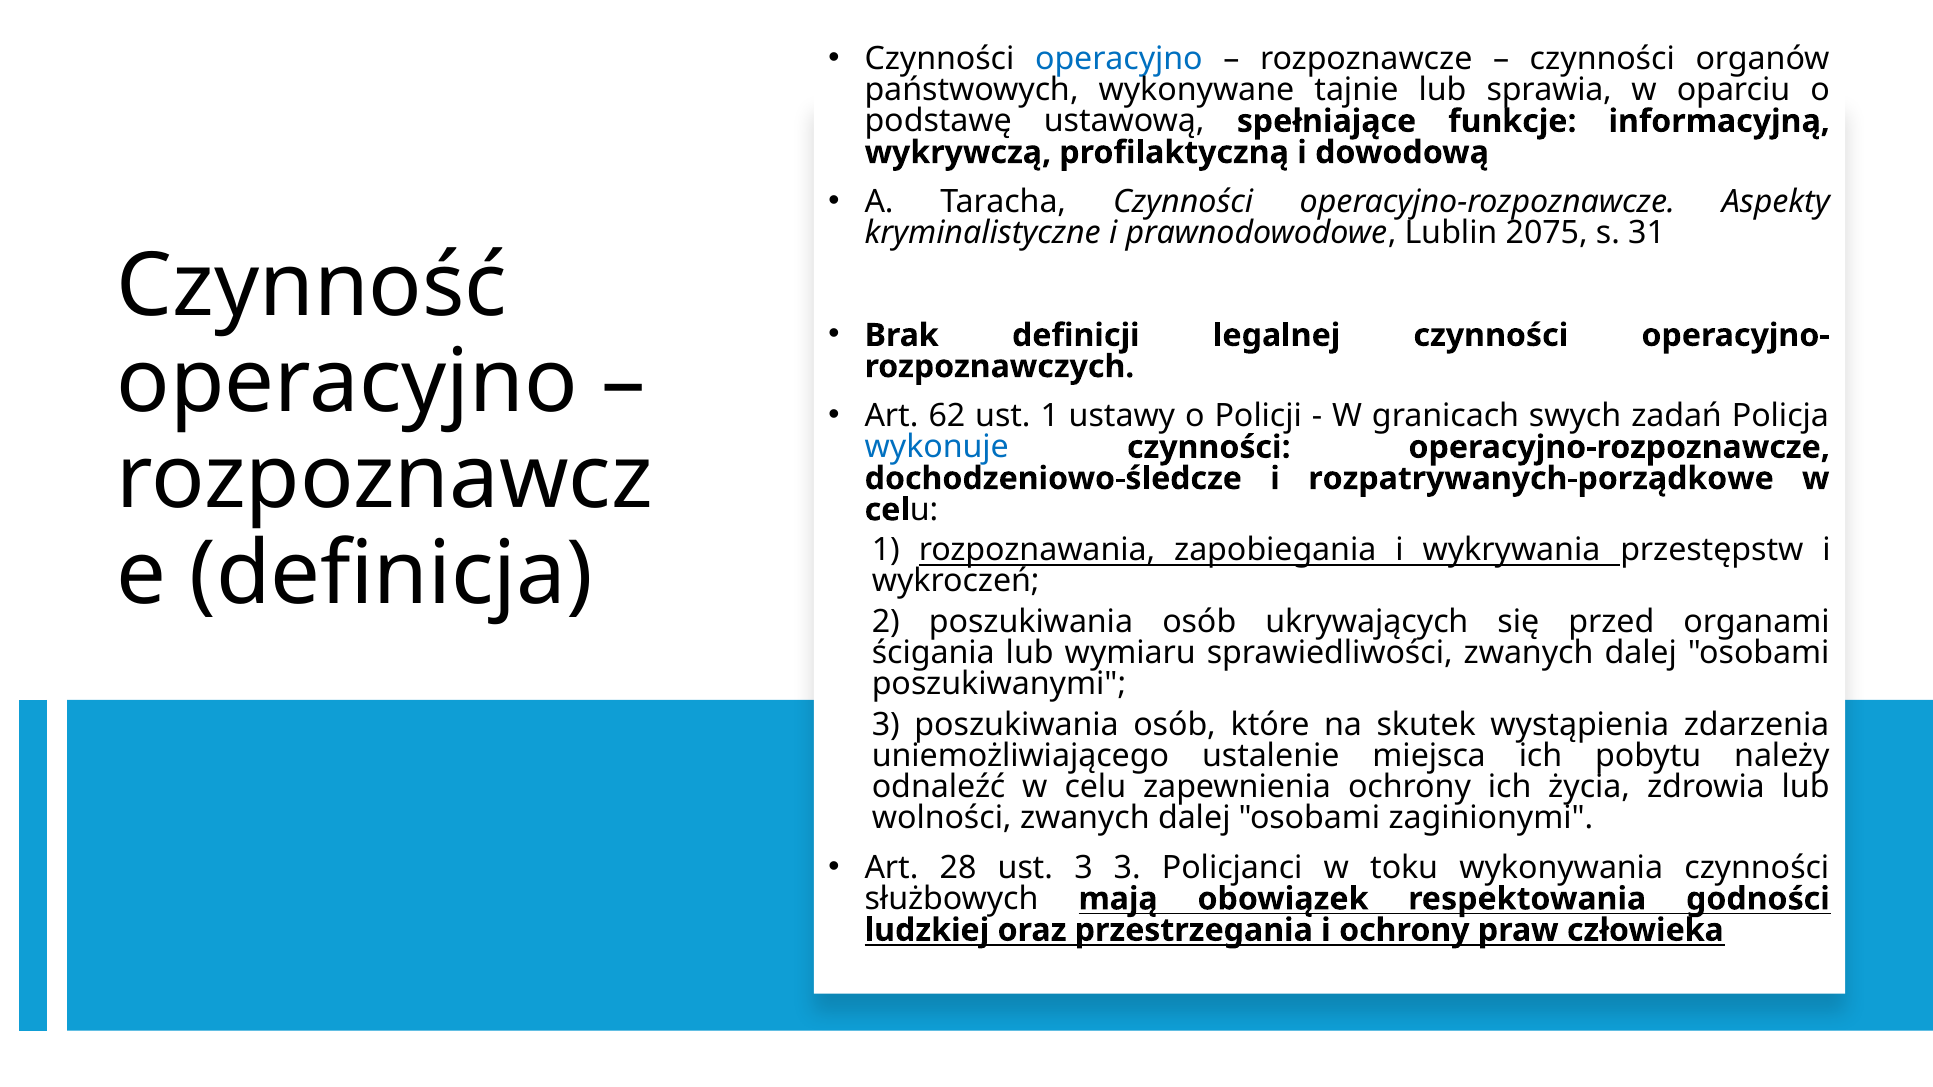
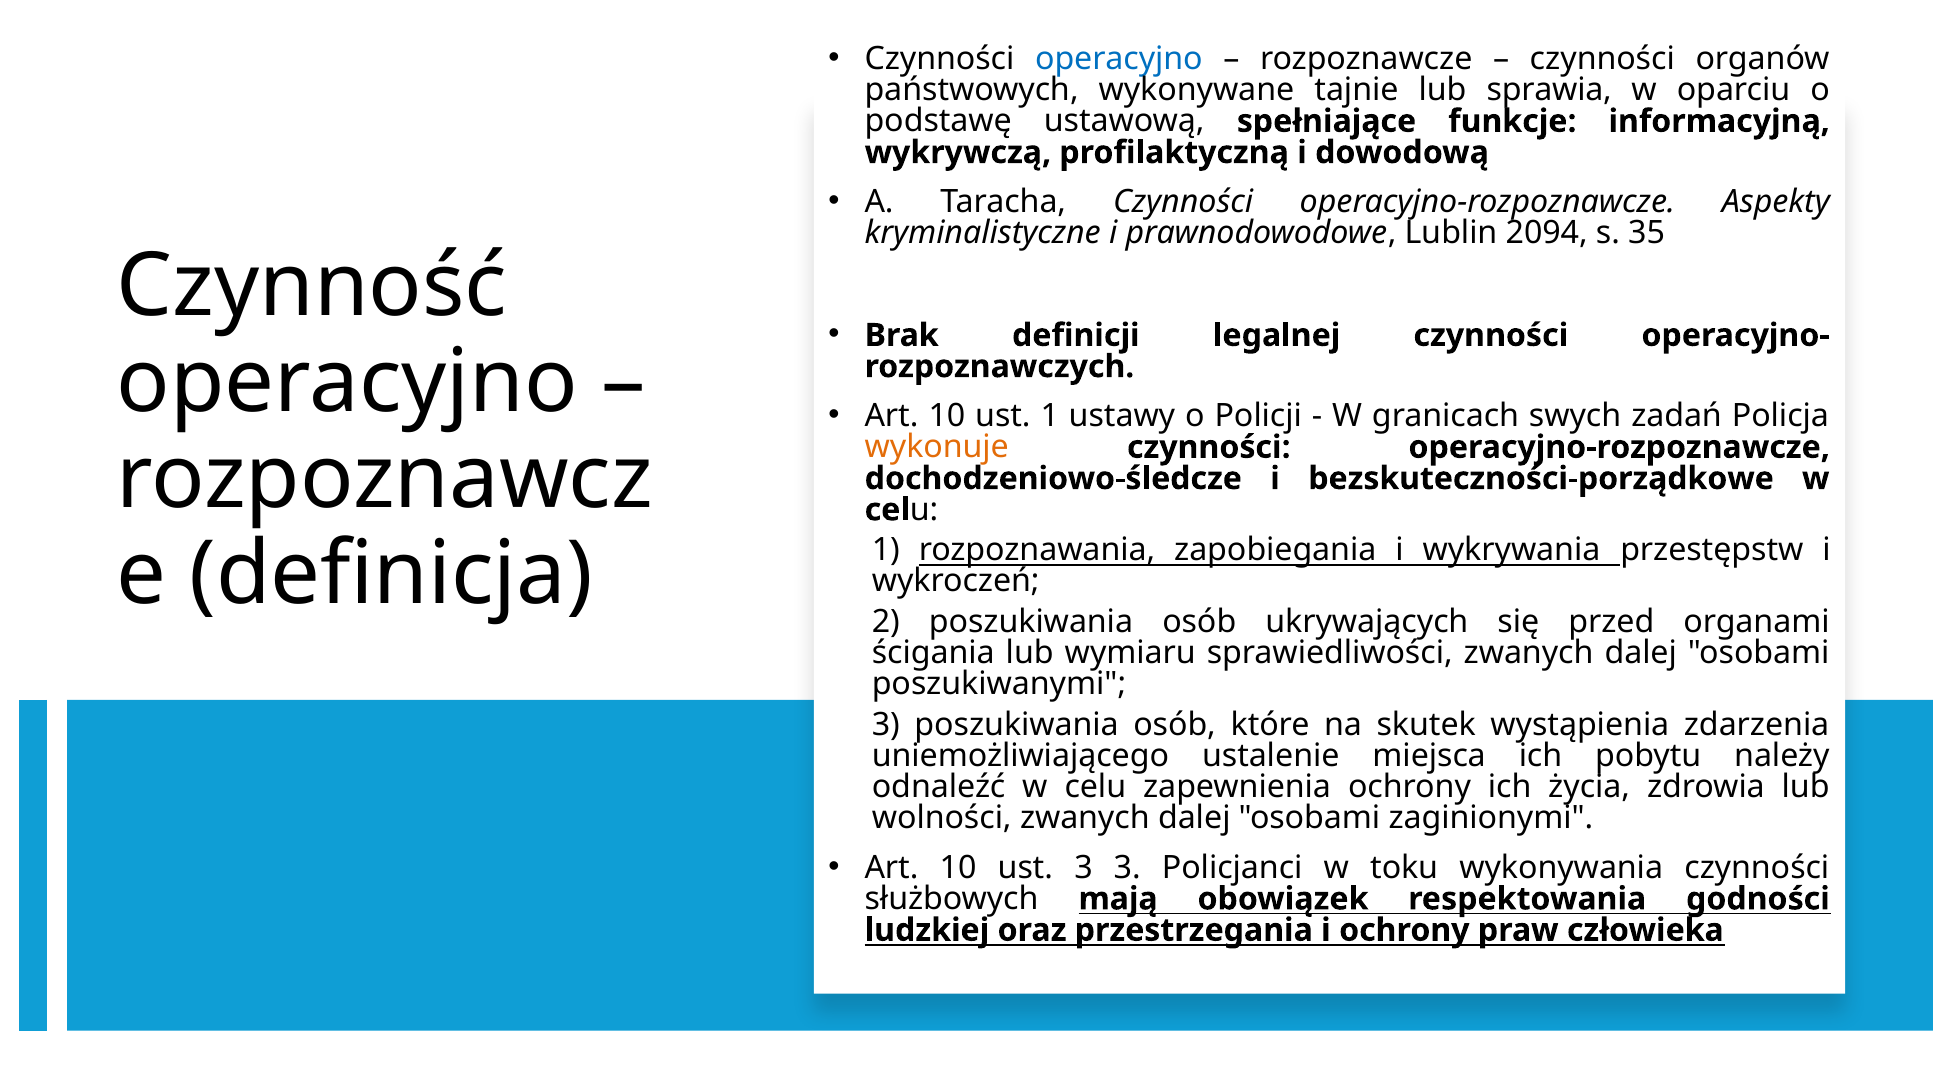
2075: 2075 -> 2094
31: 31 -> 35
62 at (947, 416): 62 -> 10
wykonuje colour: blue -> orange
rozpatrywanych-porządkowe: rozpatrywanych-porządkowe -> bezskuteczności-porządkowe
28 at (958, 868): 28 -> 10
